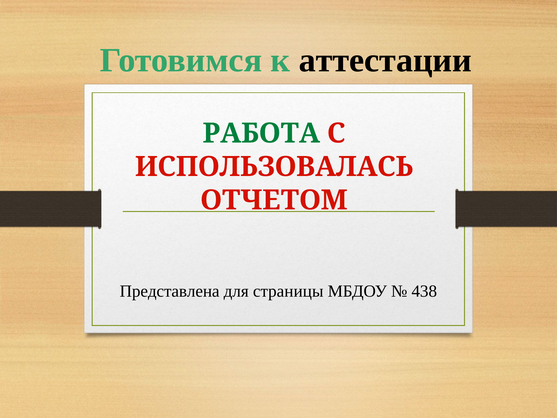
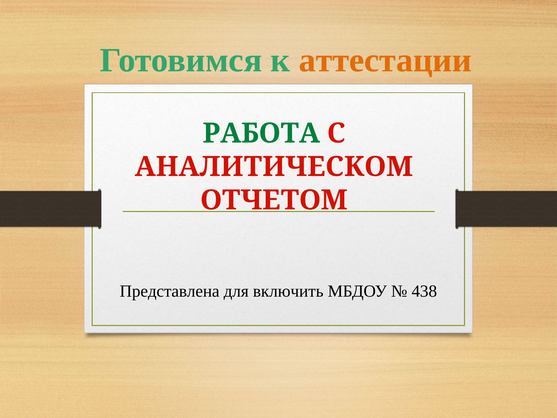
аттестации colour: black -> orange
ИСПОЛЬЗОВАЛАСЬ: ИСПОЛЬЗОВАЛАСЬ -> АНАЛИТИЧЕСКОМ
страницы: страницы -> включить
